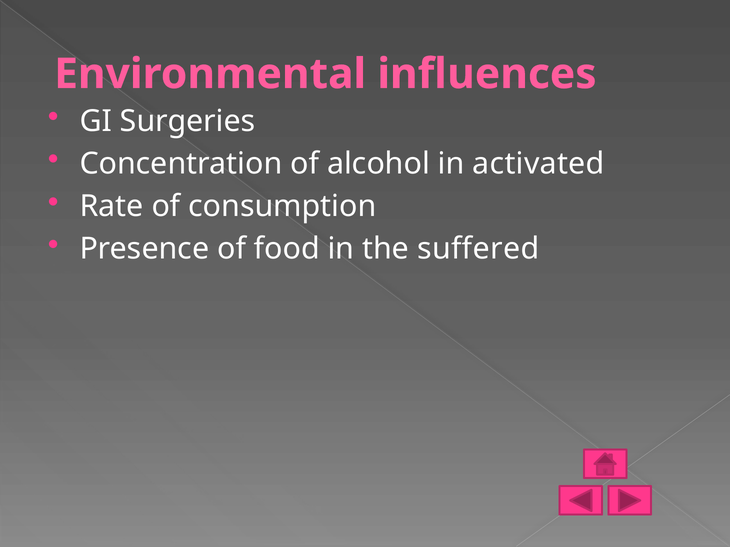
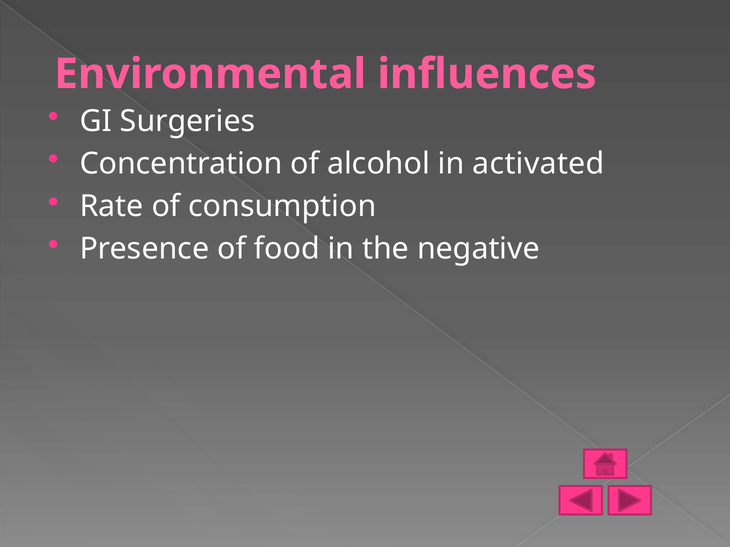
suffered: suffered -> negative
